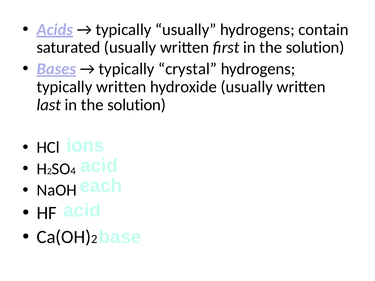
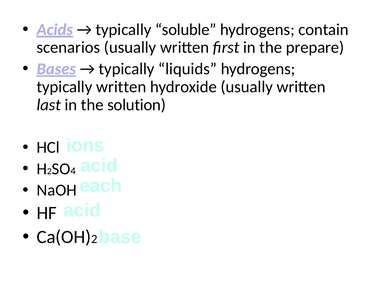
typically usually: usually -> soluble
saturated: saturated -> scenarios
first in the solution: solution -> prepare
crystal: crystal -> liquids
